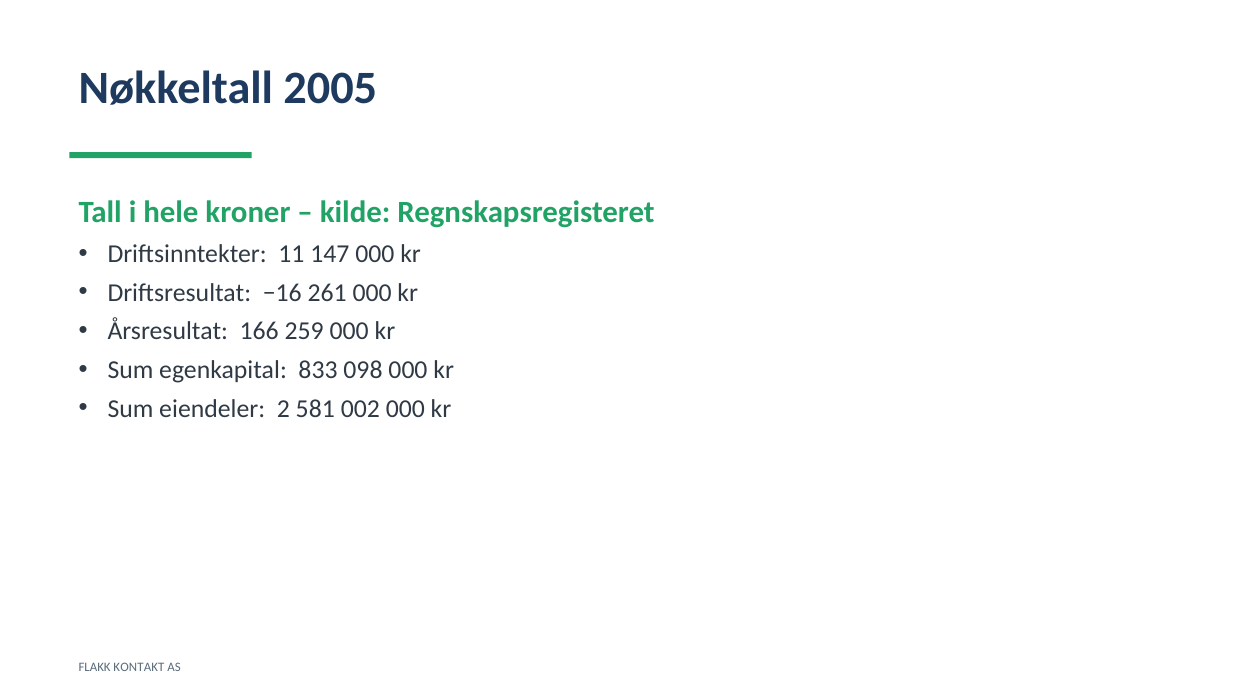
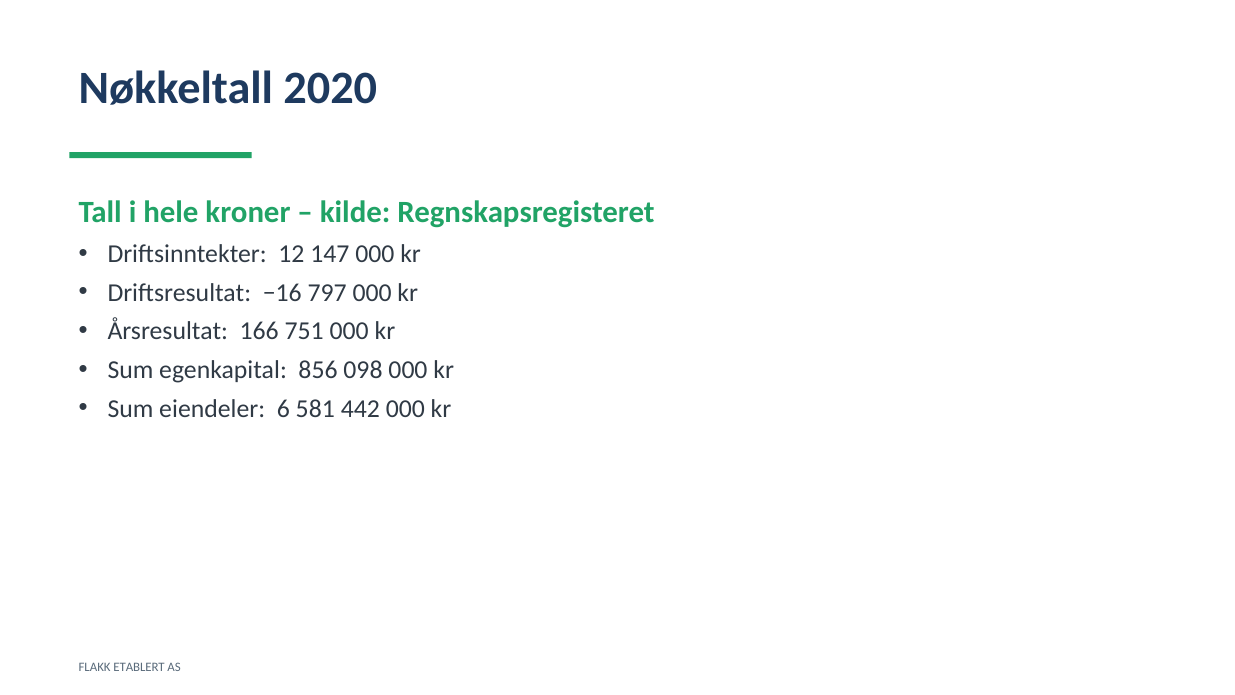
2005: 2005 -> 2020
11: 11 -> 12
261: 261 -> 797
259: 259 -> 751
833: 833 -> 856
2: 2 -> 6
002: 002 -> 442
KONTAKT: KONTAKT -> ETABLERT
